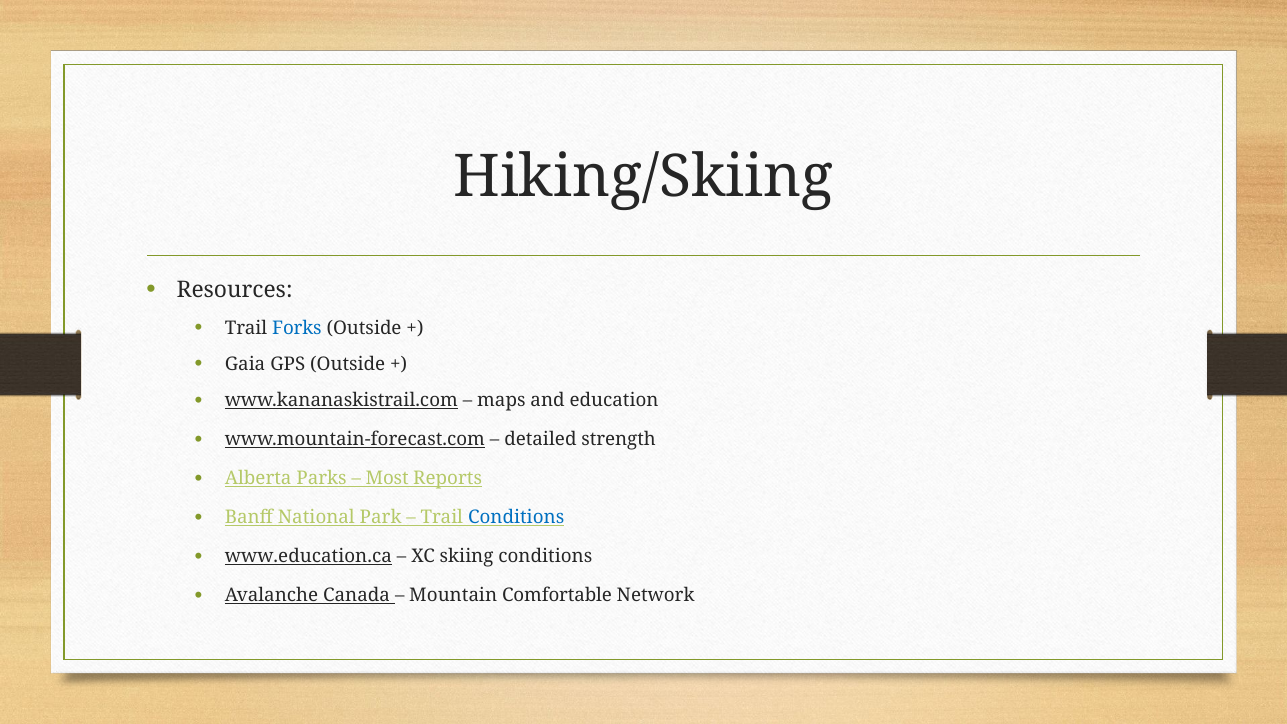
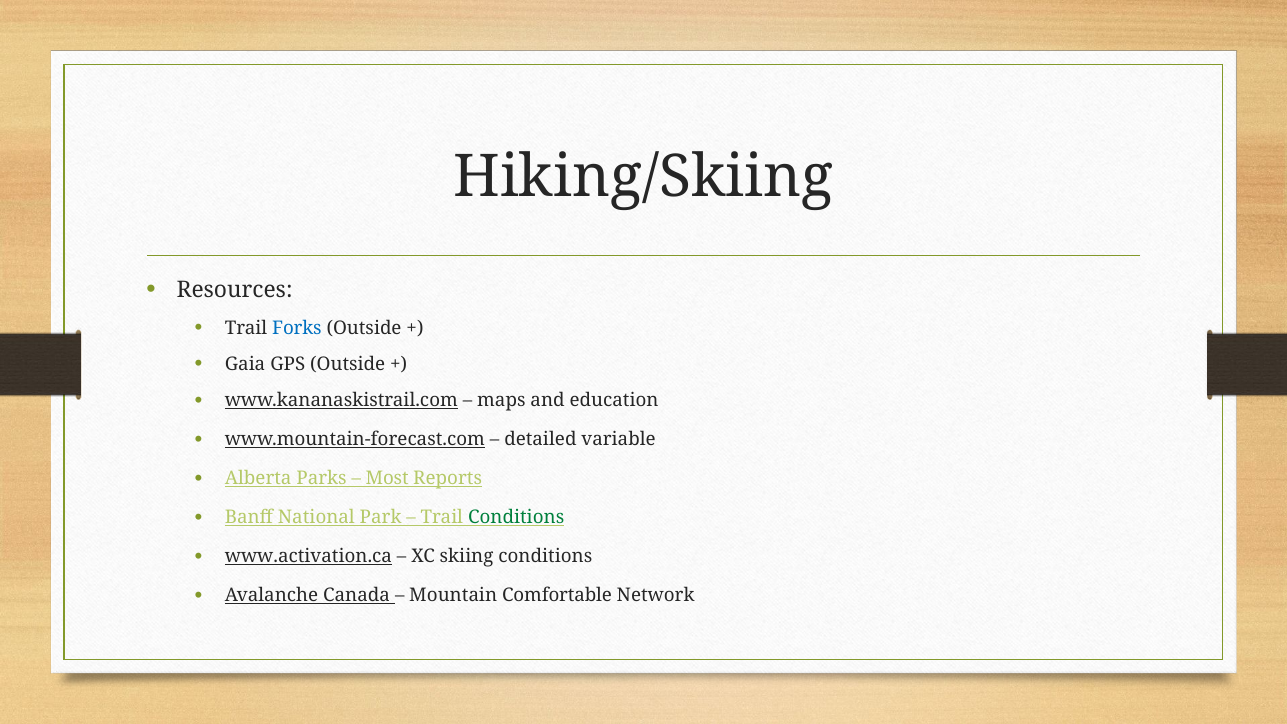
strength: strength -> variable
Conditions at (516, 517) colour: blue -> green
www.education.ca: www.education.ca -> www.activation.ca
